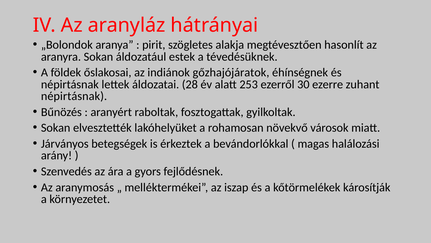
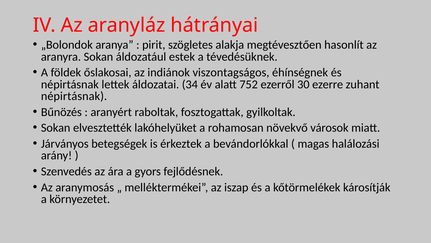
gőzhajójáratok: gőzhajójáratok -> viszontagságos
28: 28 -> 34
253: 253 -> 752
